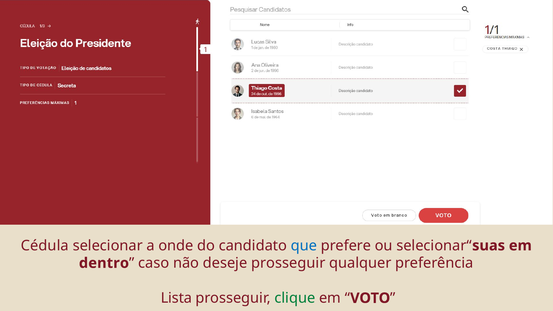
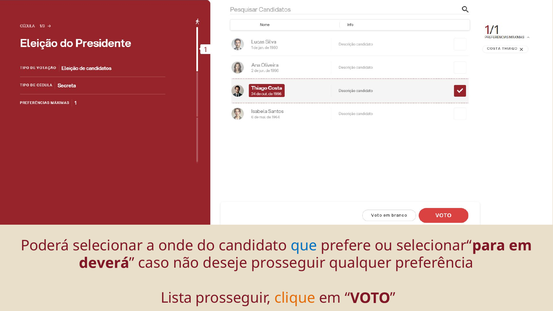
Cédula: Cédula -> Poderá
suas: suas -> para
dentro: dentro -> deverá
clique colour: green -> orange
